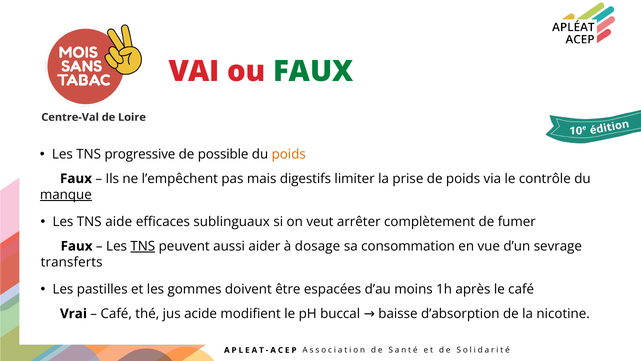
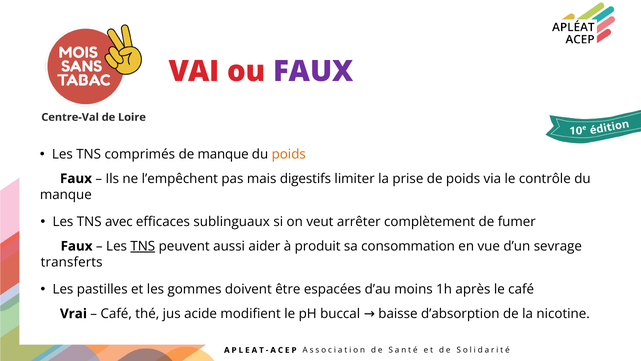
FAUX at (313, 71) colour: green -> purple
progressive: progressive -> comprimés
de possible: possible -> manque
manque at (66, 194) underline: present -> none
aide: aide -> avec
dosage: dosage -> produit
